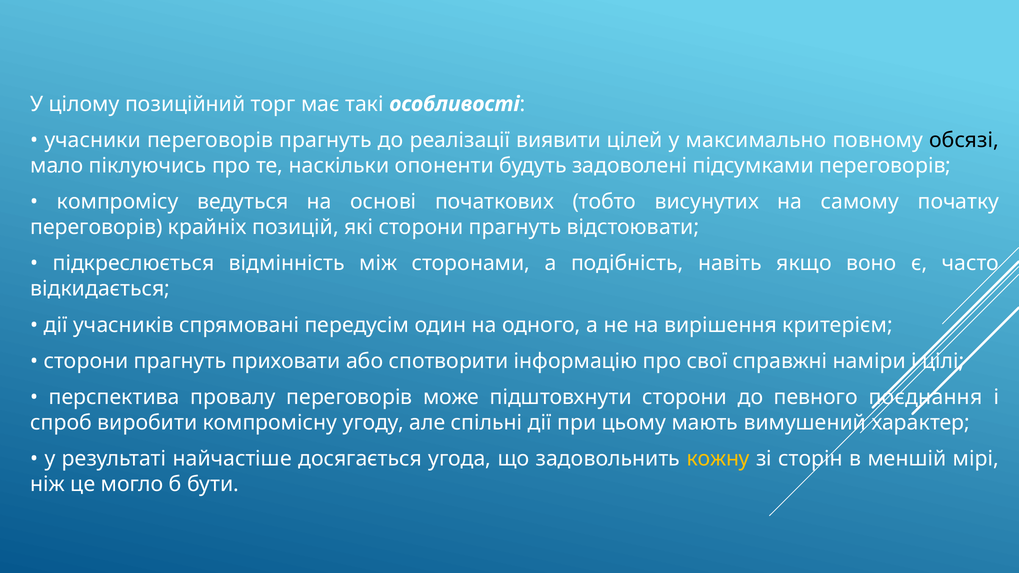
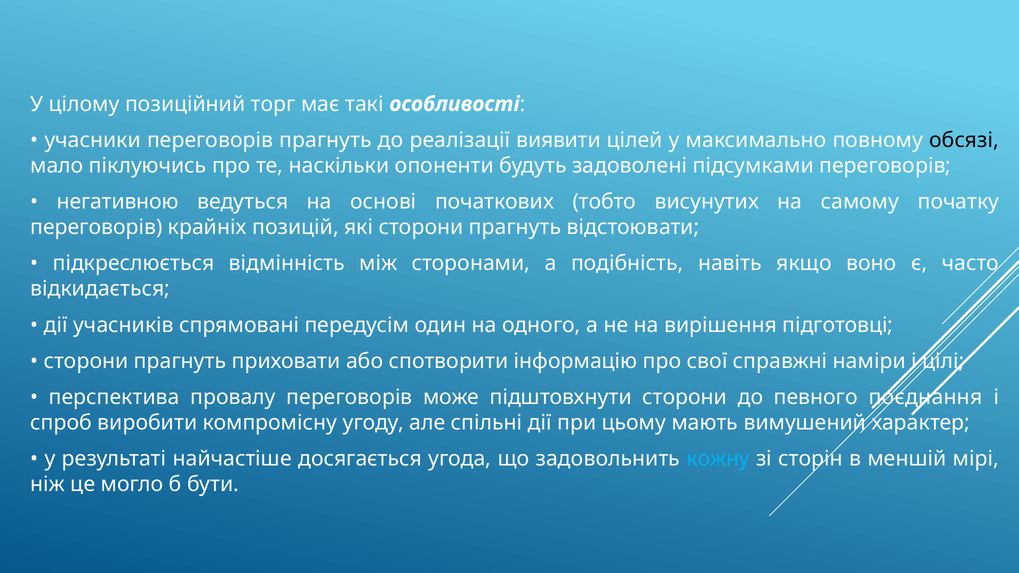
компромісу: компромісу -> негативною
критерієм: критерієм -> підготовці
кожну colour: yellow -> light blue
